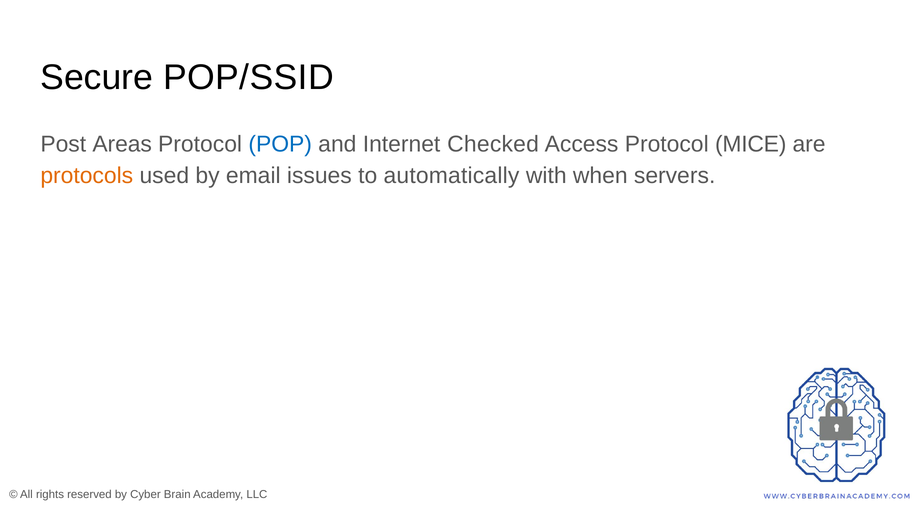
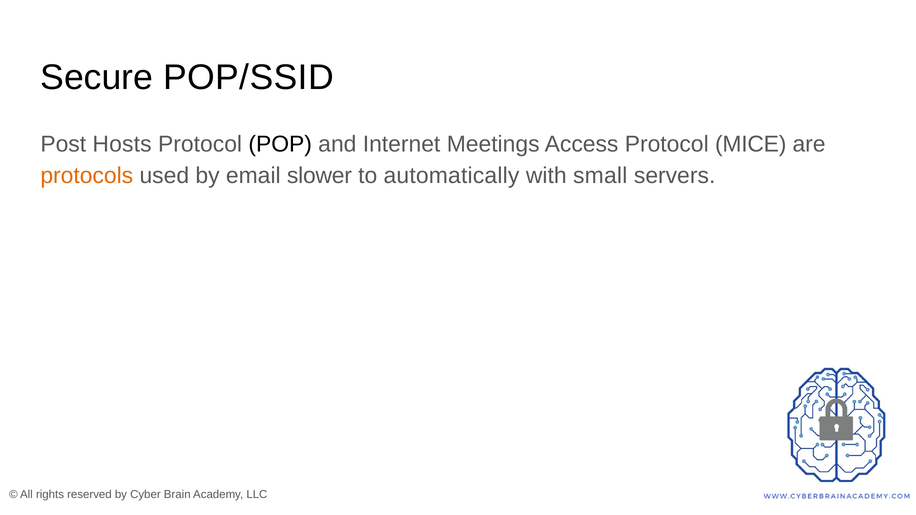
Areas: Areas -> Hosts
POP colour: blue -> black
Checked: Checked -> Meetings
issues: issues -> slower
when: when -> small
